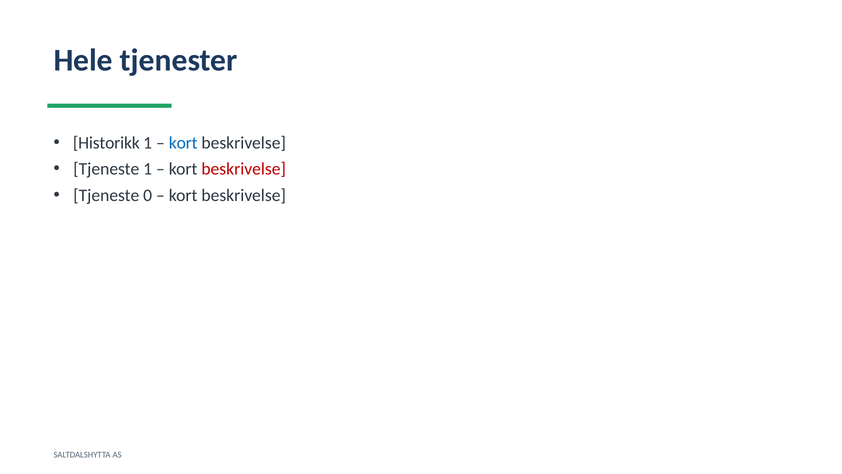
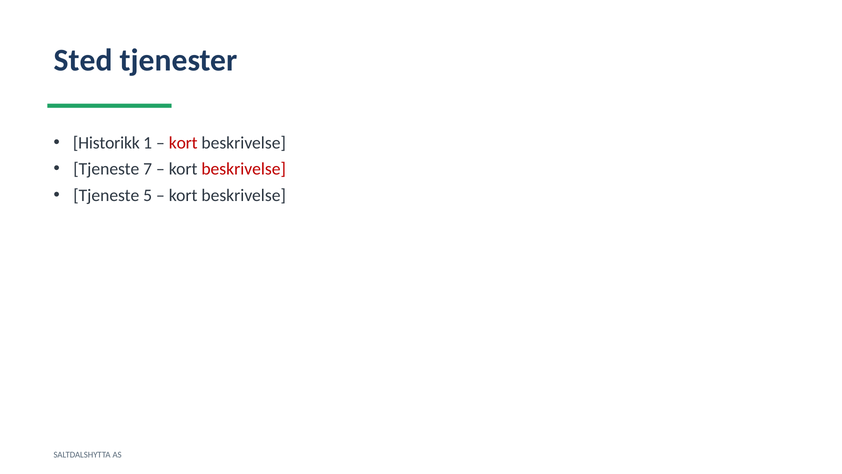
Hele: Hele -> Sted
kort at (183, 143) colour: blue -> red
Tjeneste 1: 1 -> 7
0: 0 -> 5
